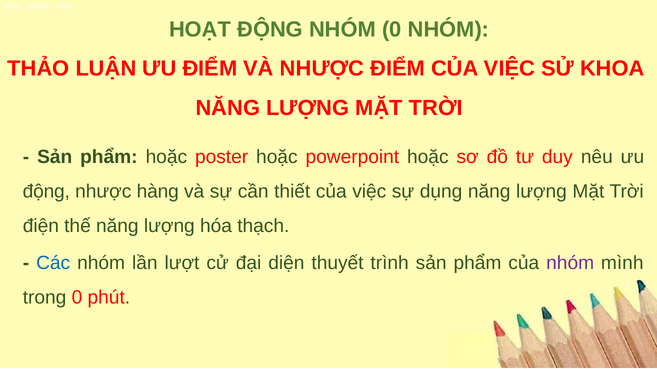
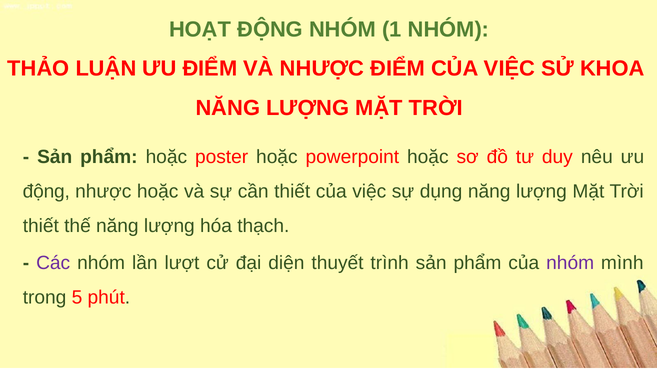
NHÓM 0: 0 -> 1
nhược hàng: hàng -> hoặc
điện at (41, 226): điện -> thiết
Các colour: blue -> purple
trong 0: 0 -> 5
